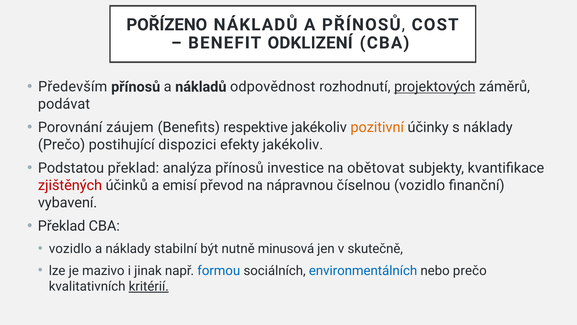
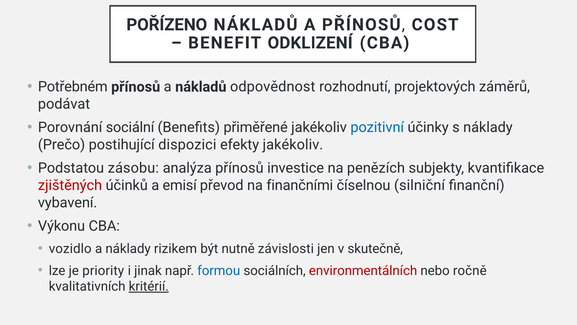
Především: Především -> Potřebném
projektových underline: present -> none
záujem: záujem -> sociální
respektive: respektive -> přiměřené
pozitivní colour: orange -> blue
Podstatou překlad: překlad -> zásobu
obětovat: obětovat -> penězích
nápravnou: nápravnou -> finančními
číselnou vozidlo: vozidlo -> silniční
Překlad at (62, 226): Překlad -> Výkonu
stabilní: stabilní -> rizikem
minusová: minusová -> závislosti
mazivo: mazivo -> priority
environmentálních colour: blue -> red
nebo prečo: prečo -> ročně
